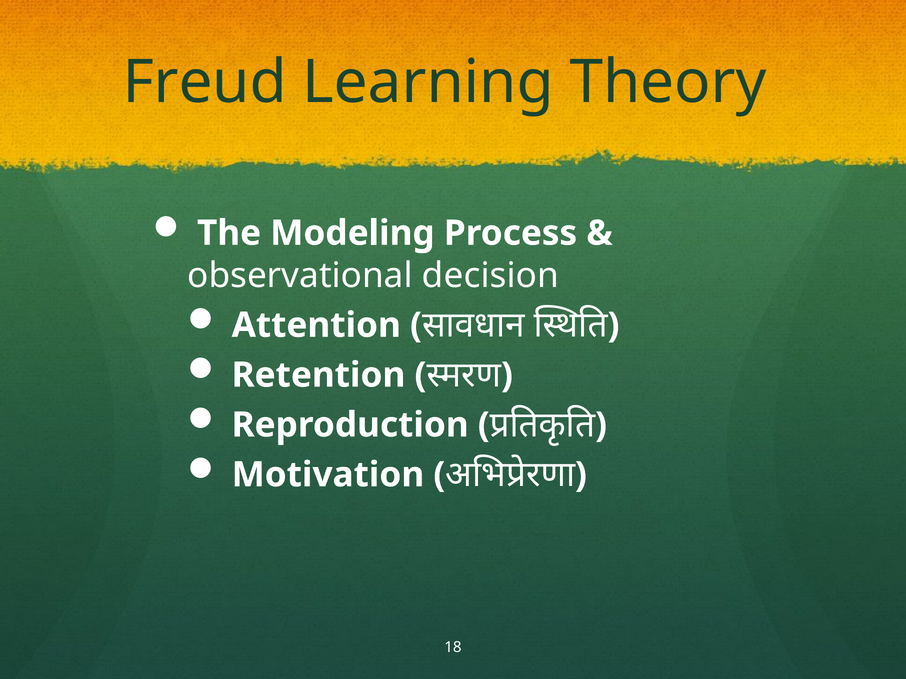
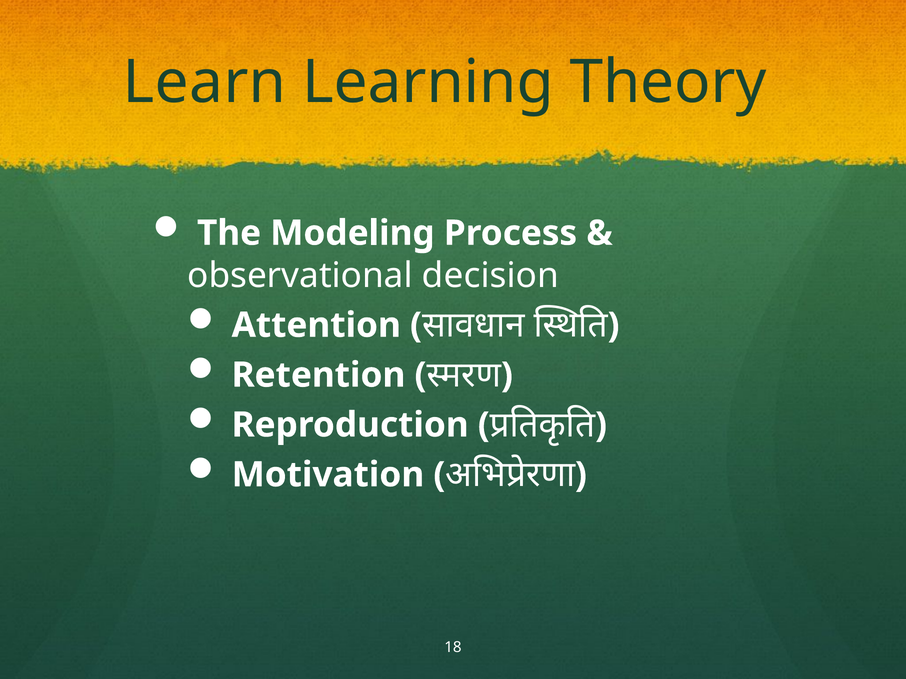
Freud: Freud -> Learn
